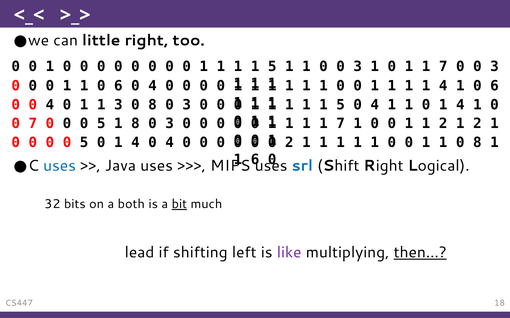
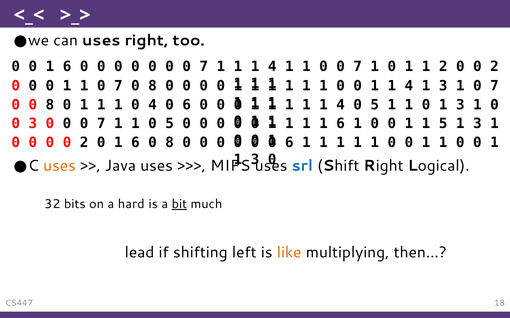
can little: little -> uses
0 at (67, 67): 0 -> 6
1 at (204, 67): 1 -> 7
5 at (272, 67): 5 -> 4
1 0 0 3: 3 -> 7
0 1 1 7: 7 -> 2
3 at (494, 67): 3 -> 2
1 1 0 6: 6 -> 7
4 at (152, 86): 4 -> 8
1 at (409, 86): 1 -> 4
4 at (443, 86): 4 -> 3
6 at (494, 86): 6 -> 7
0 0 4: 4 -> 8
3 at (118, 105): 3 -> 1
8 at (152, 105): 8 -> 4
3 at (187, 105): 3 -> 6
5 at (341, 105): 5 -> 4
4 at (375, 105): 4 -> 5
1 0 1 4: 4 -> 3
0 7: 7 -> 3
5 at (101, 124): 5 -> 7
8 at (135, 124): 8 -> 1
3 at (170, 124): 3 -> 5
1 1 1 7: 7 -> 6
1 1 2: 2 -> 5
2 at (477, 124): 2 -> 3
5 at (84, 143): 5 -> 2
4 at (135, 143): 4 -> 6
4 at (170, 143): 4 -> 8
2 at (289, 143): 2 -> 6
8 at (477, 143): 8 -> 0
6 at (255, 160): 6 -> 3
uses at (60, 166) colour: blue -> orange
both: both -> hard
like colour: purple -> orange
then… underline: present -> none
